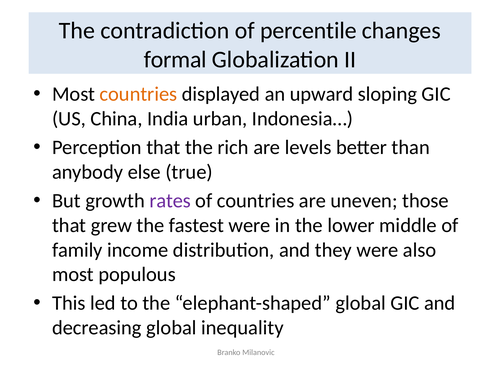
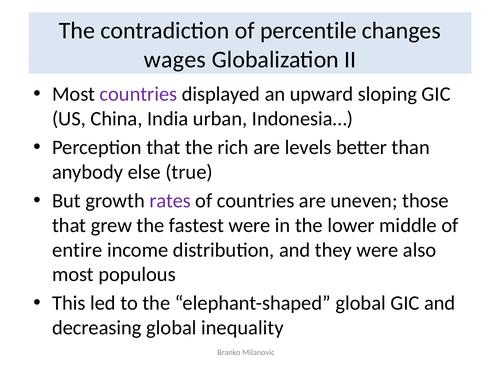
formal: formal -> wages
countries at (138, 94) colour: orange -> purple
family: family -> entire
